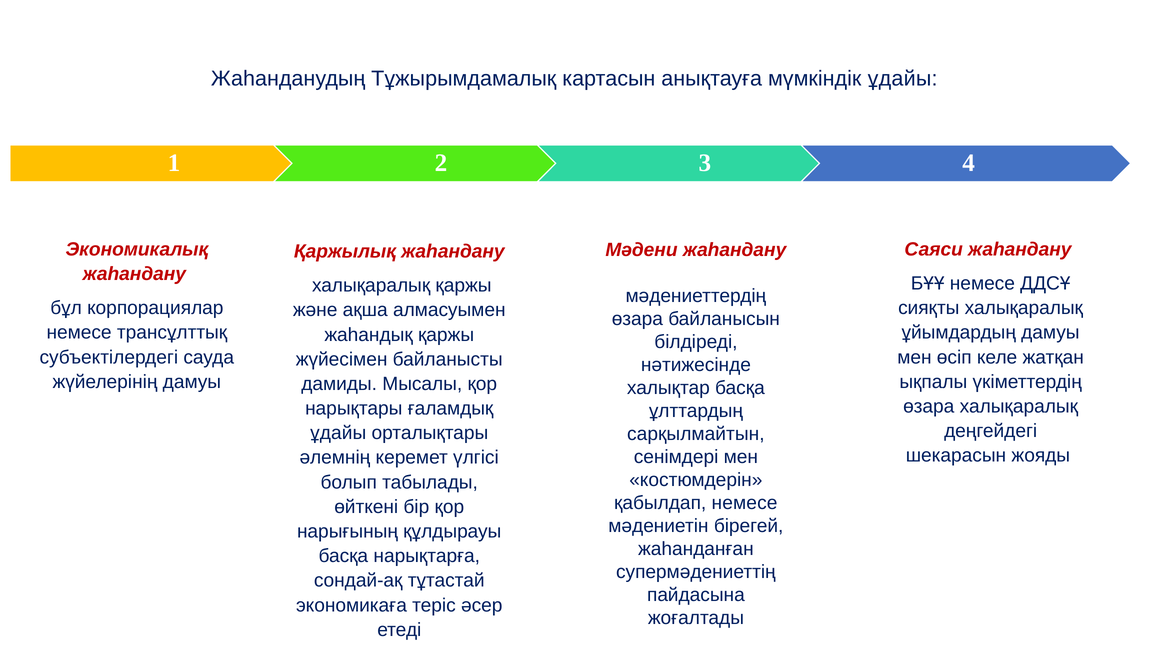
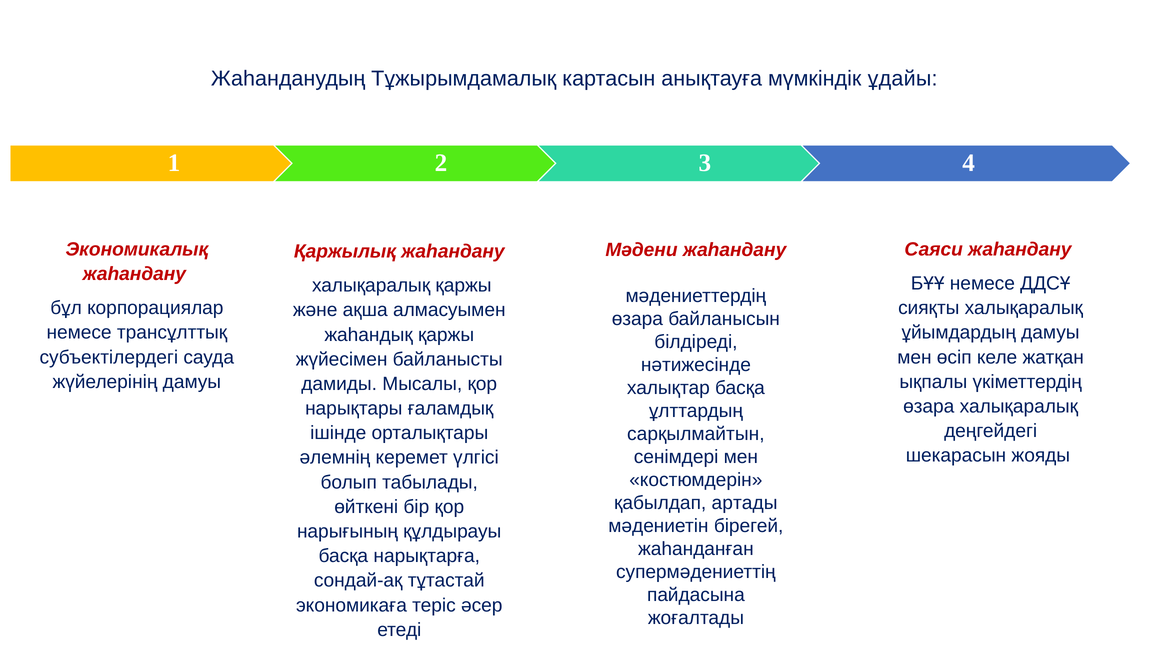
ұдайы at (338, 433): ұдайы -> ішінде
қабылдап немесе: немесе -> артады
